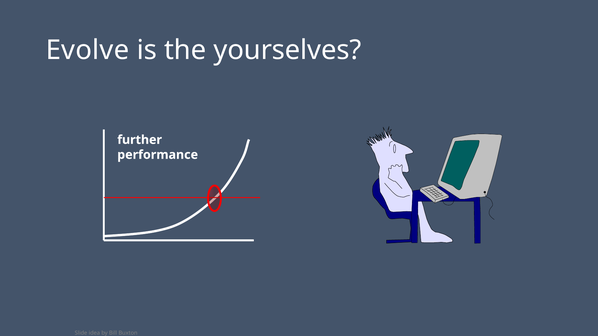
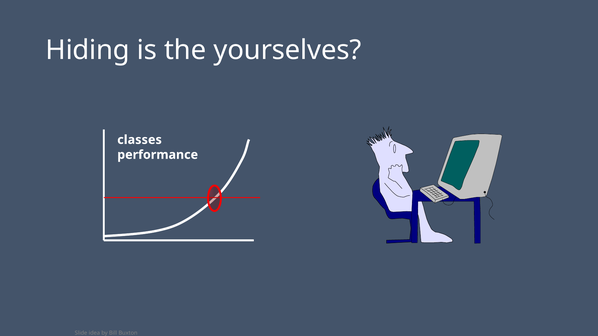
Evolve: Evolve -> Hiding
further: further -> classes
